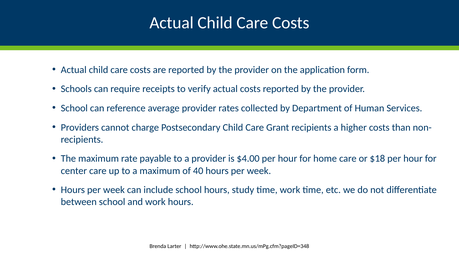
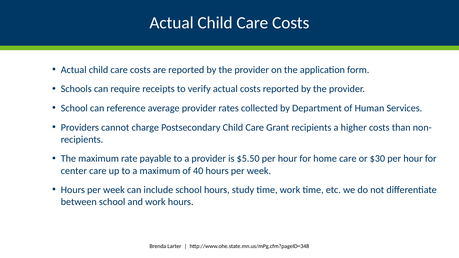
$4.00: $4.00 -> $5.50
$18: $18 -> $30
